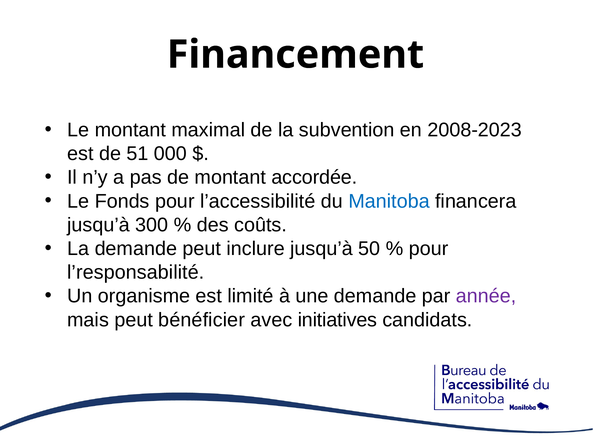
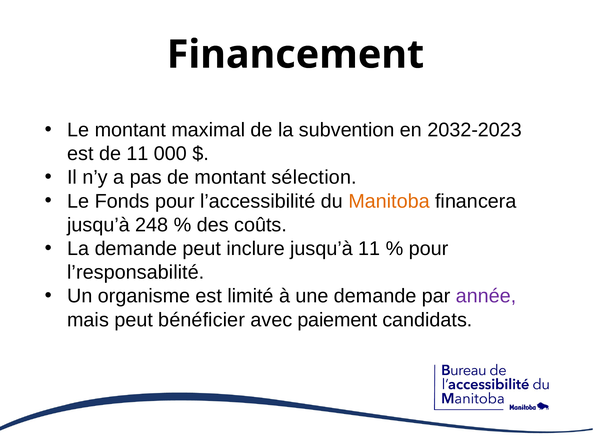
2008-2023: 2008-2023 -> 2032-2023
de 51: 51 -> 11
accordée: accordée -> sélection
Manitoba colour: blue -> orange
300: 300 -> 248
jusqu’à 50: 50 -> 11
initiatives: initiatives -> paiement
